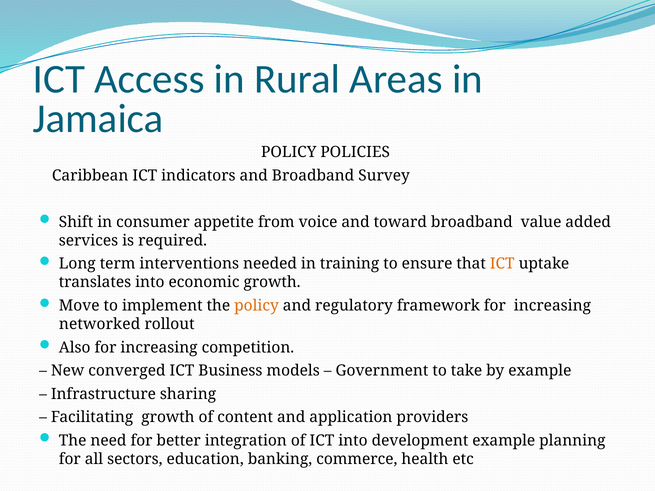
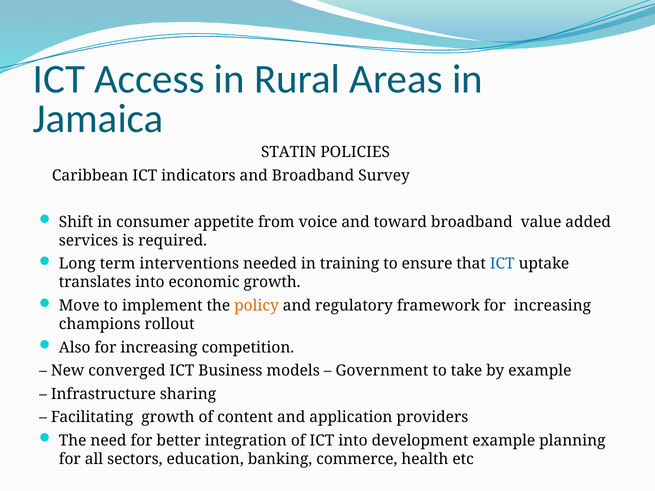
POLICY at (289, 152): POLICY -> STATIN
ICT at (502, 264) colour: orange -> blue
networked: networked -> champions
